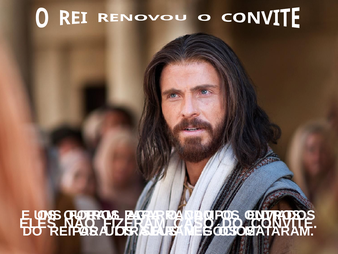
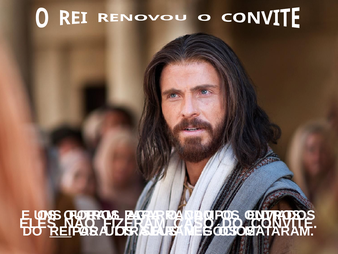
REI underline: none -> present
